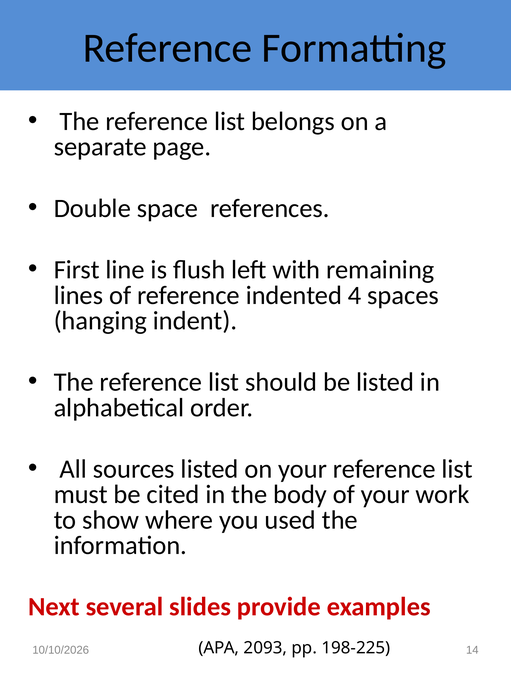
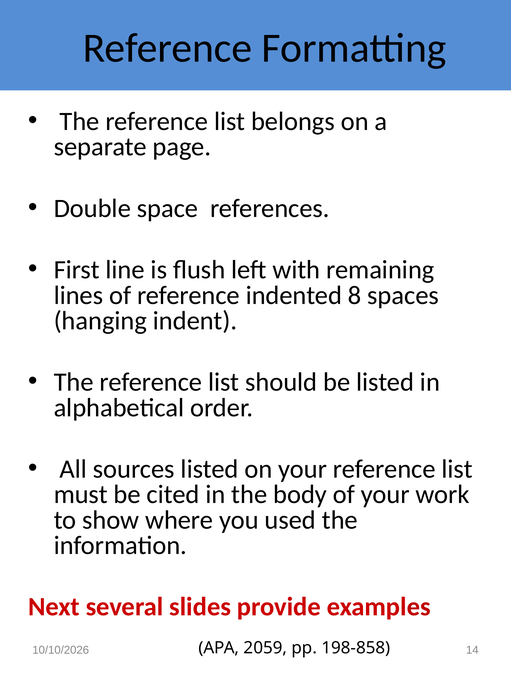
4: 4 -> 8
2093: 2093 -> 2059
198-225: 198-225 -> 198-858
